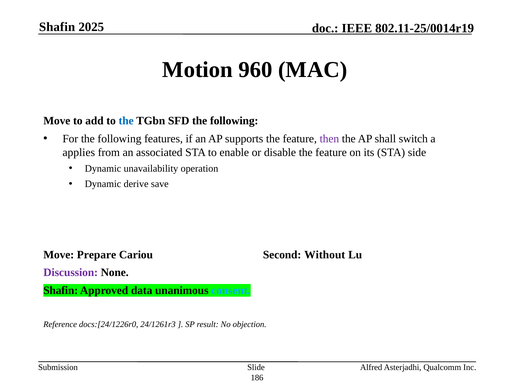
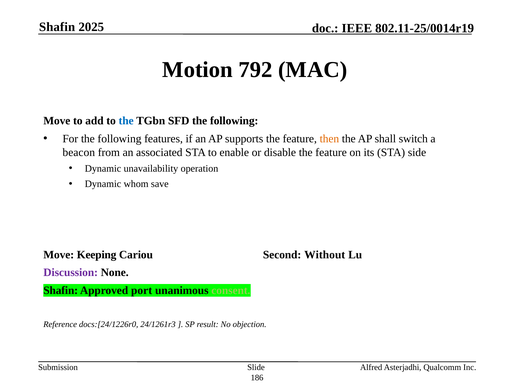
960: 960 -> 792
then colour: purple -> orange
applies: applies -> beacon
derive: derive -> whom
Prepare: Prepare -> Keeping
data: data -> port
consent colour: light blue -> light green
